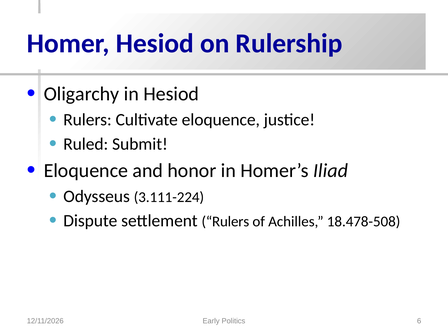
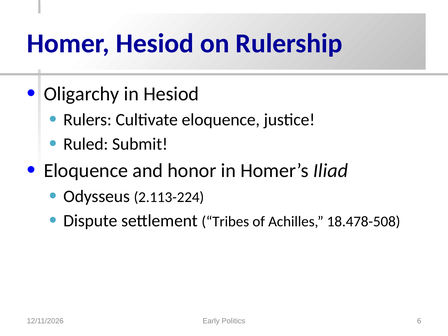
3.111-224: 3.111-224 -> 2.113-224
settlement Rulers: Rulers -> Tribes
